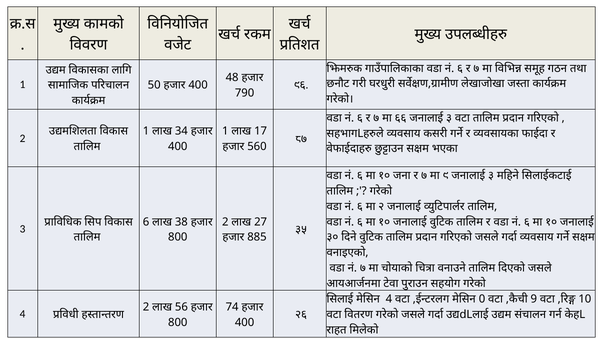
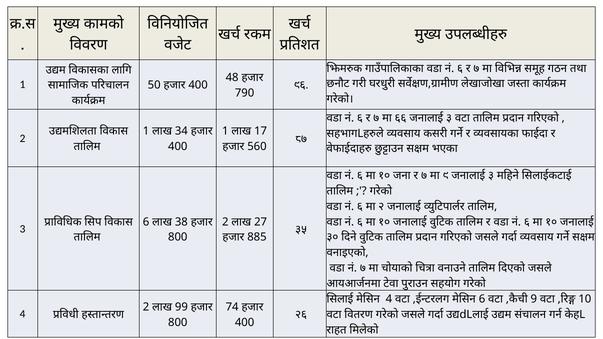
0 at (482, 299): 0 -> 6
56: 56 -> 99
